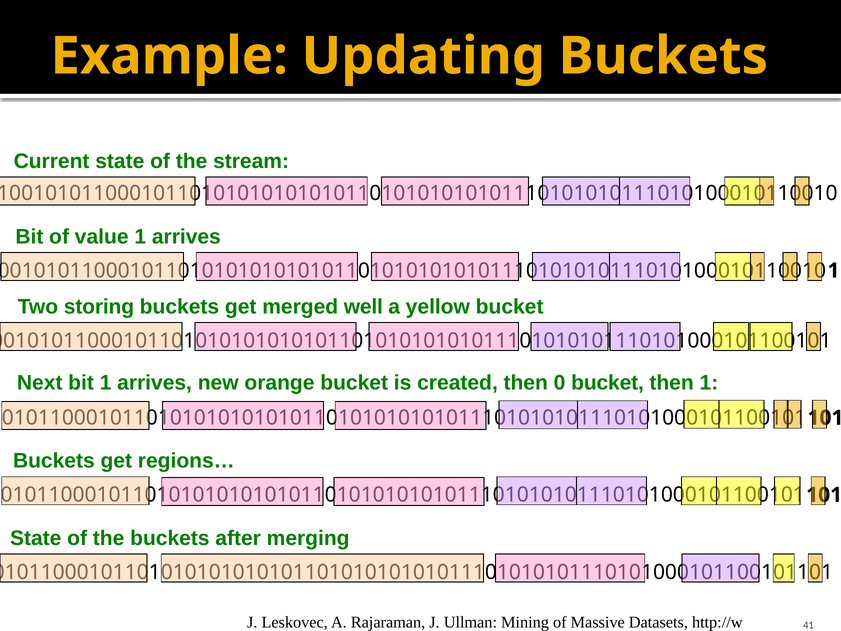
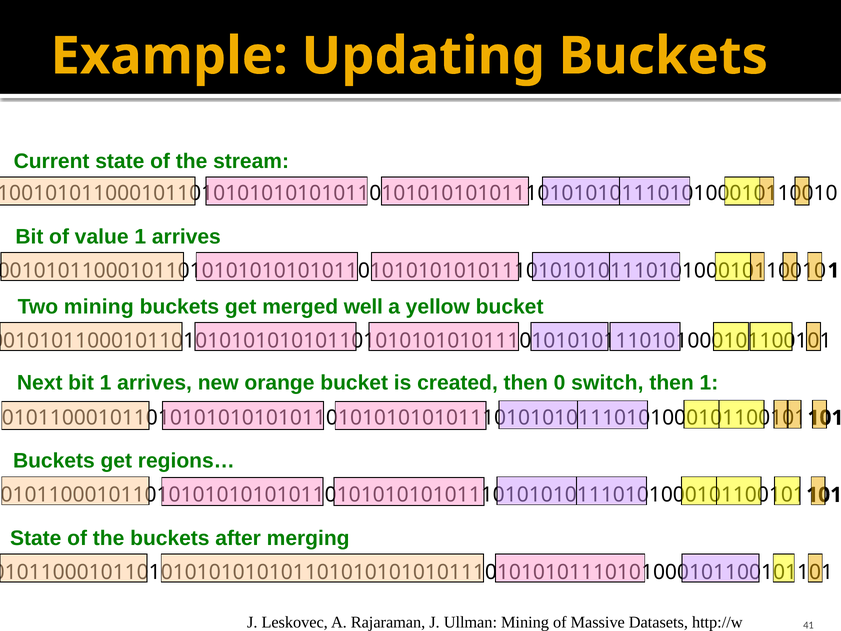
Two storing: storing -> mining
0 bucket: bucket -> switch
